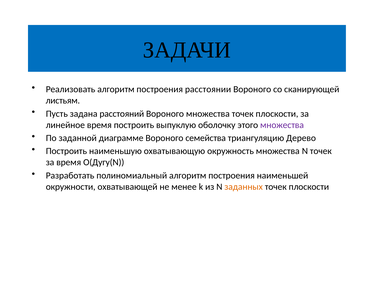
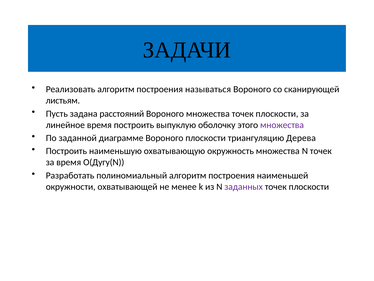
расстоянии: расстоянии -> называться
Вороного семейства: семейства -> плоскости
Дерево: Дерево -> Дерева
заданных colour: orange -> purple
